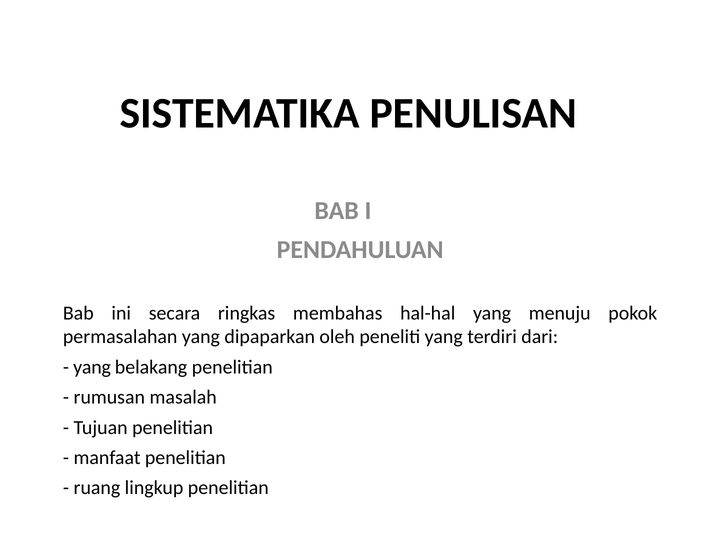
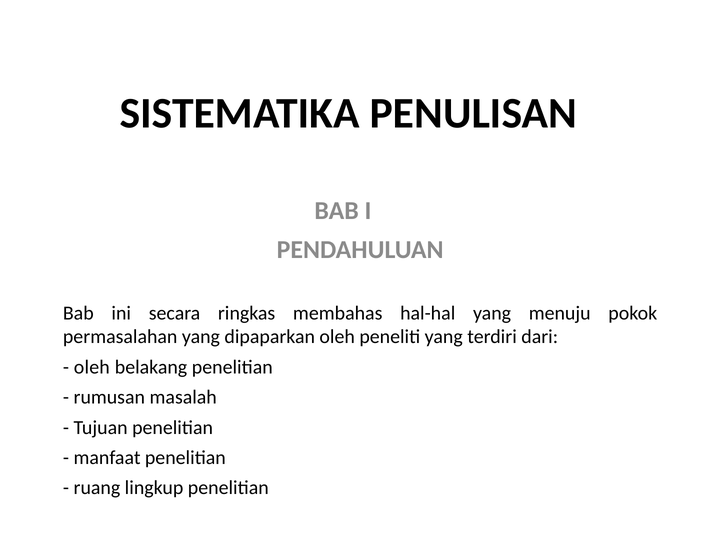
yang at (92, 367): yang -> oleh
